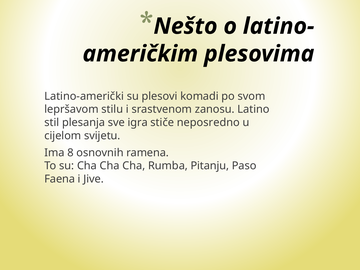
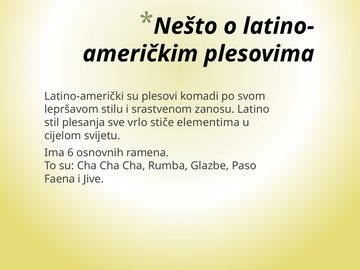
igra: igra -> vrlo
neposredno: neposredno -> elementima
8: 8 -> 6
Pitanju: Pitanju -> Glazbe
